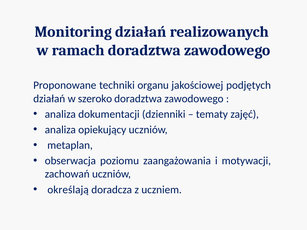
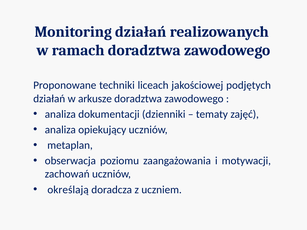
organu: organu -> liceach
szeroko: szeroko -> arkusze
